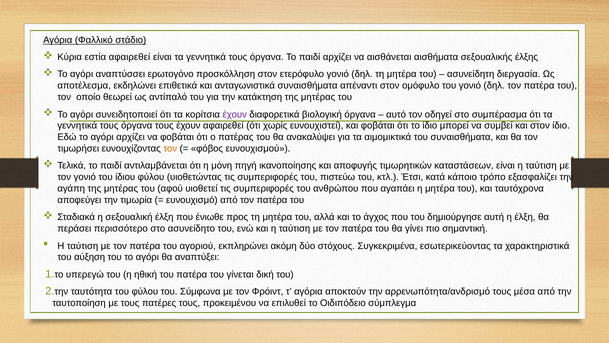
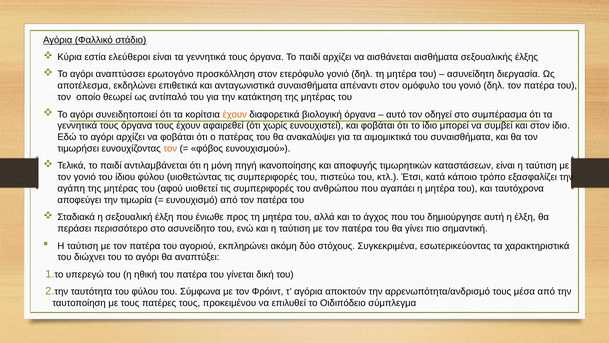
εστία αφαιρεθεί: αφαιρεθεί -> ελεύθεροι
έχουν at (235, 114) colour: purple -> orange
αύξηση: αύξηση -> διώχνει
